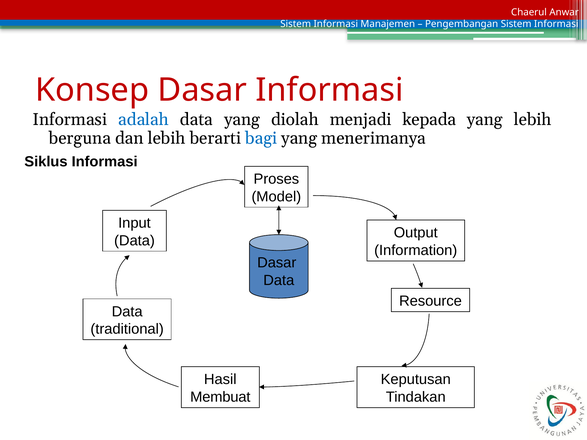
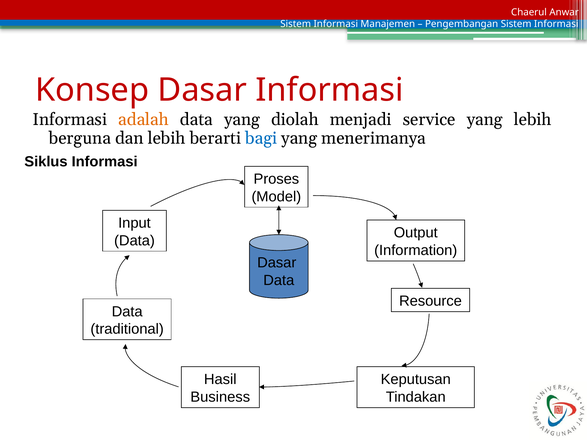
adalah colour: blue -> orange
kepada: kepada -> service
Membuat: Membuat -> Business
